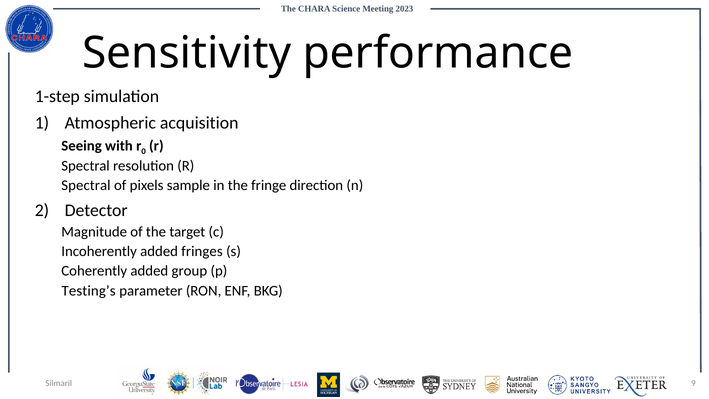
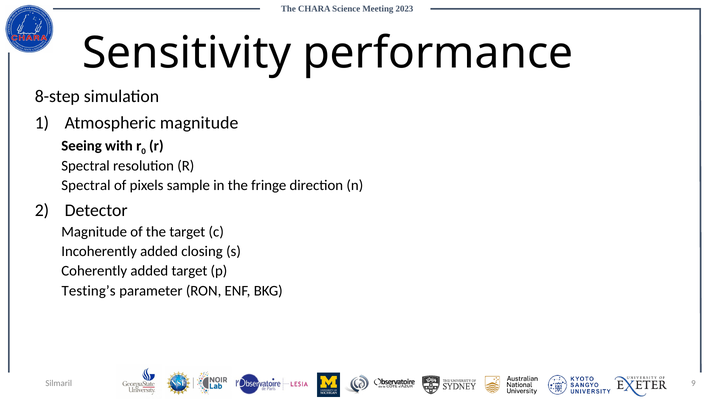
1-step: 1-step -> 8-step
Atmospheric acquisition: acquisition -> magnitude
fringes: fringes -> closing
added group: group -> target
